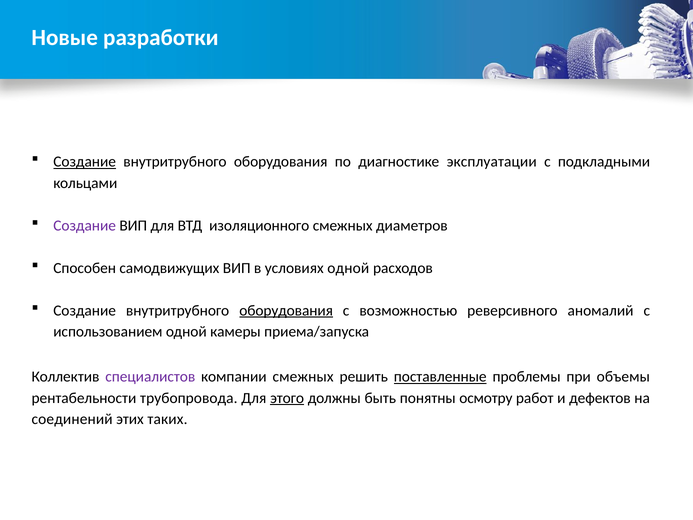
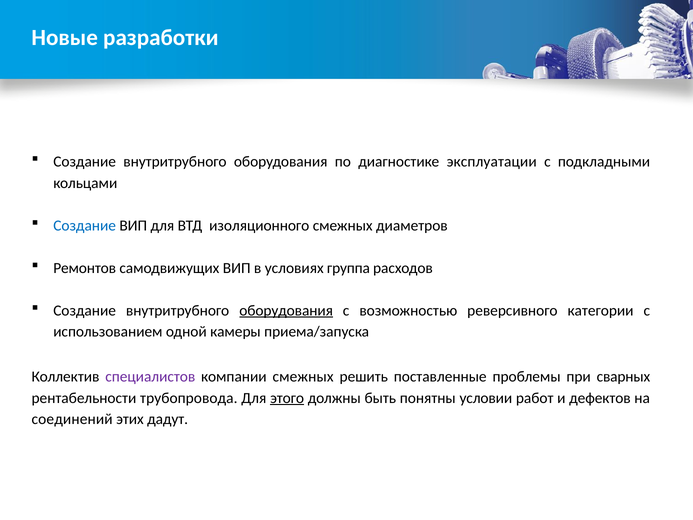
Создание at (85, 162) underline: present -> none
Создание at (85, 225) colour: purple -> blue
Способен: Способен -> Ремонтов
условиях одной: одной -> группа
аномалий: аномалий -> категории
поставленные underline: present -> none
объемы: объемы -> сварных
осмотру: осмотру -> условии
таких: таких -> дадут
